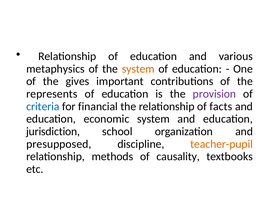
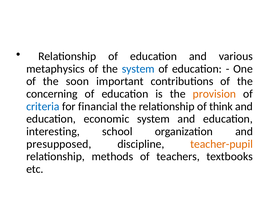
system at (138, 69) colour: orange -> blue
gives: gives -> soon
represents: represents -> concerning
provision colour: purple -> orange
facts: facts -> think
jurisdiction: jurisdiction -> interesting
causality: causality -> teachers
